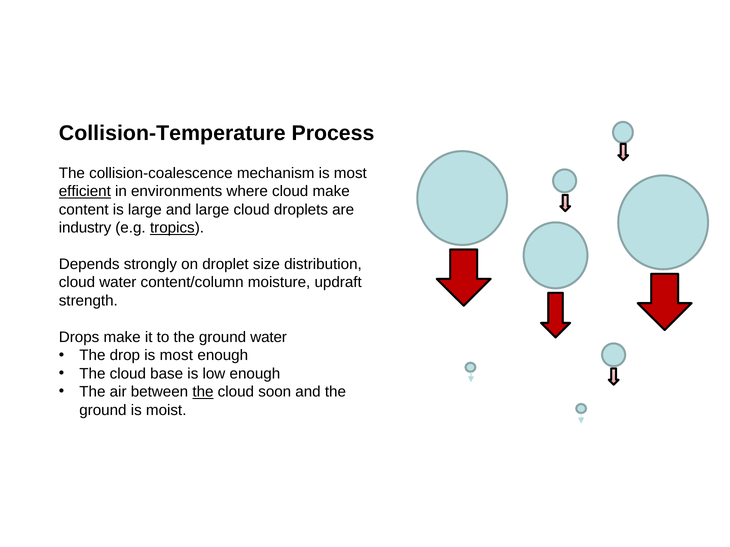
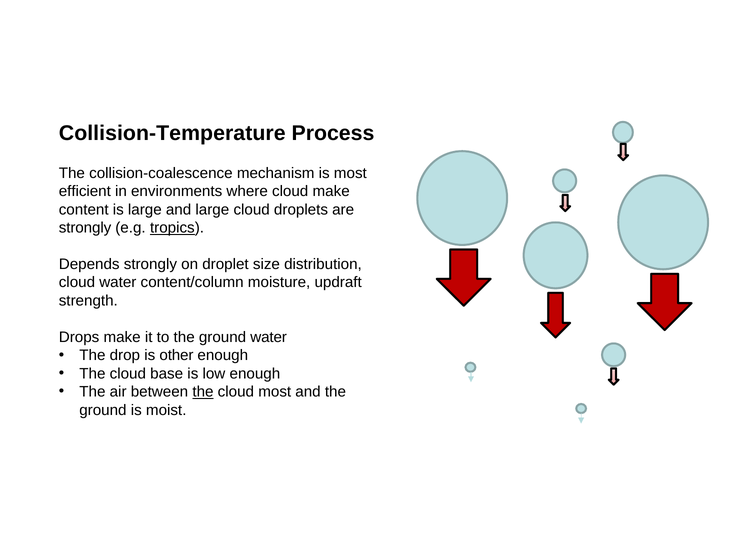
efficient underline: present -> none
industry at (85, 228): industry -> strongly
drop is most: most -> other
cloud soon: soon -> most
